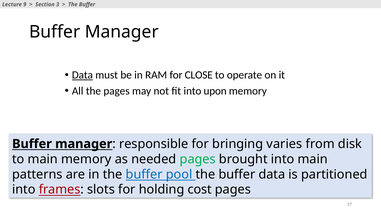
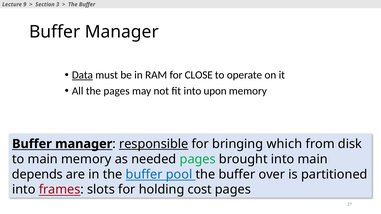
responsible underline: none -> present
varies: varies -> which
patterns: patterns -> depends
buffer data: data -> over
